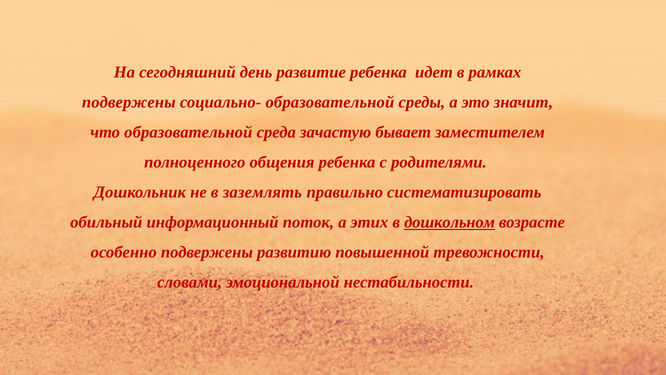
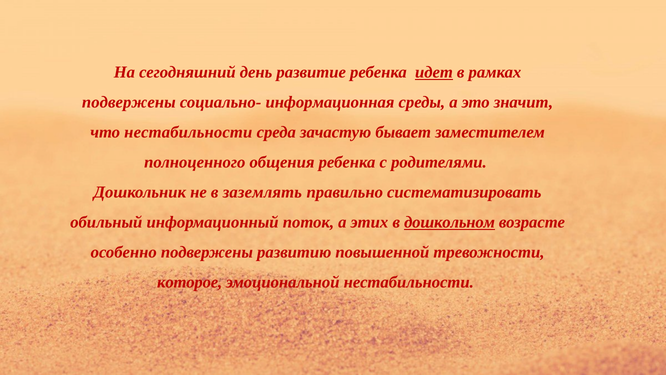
идет underline: none -> present
социально- образовательной: образовательной -> информационная
что образовательной: образовательной -> нестабильности
словами: словами -> которое
